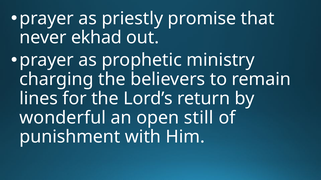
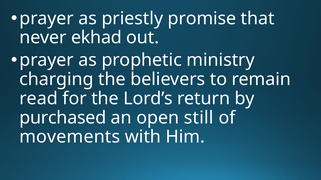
lines: lines -> read
wonderful: wonderful -> purchased
punishment: punishment -> movements
